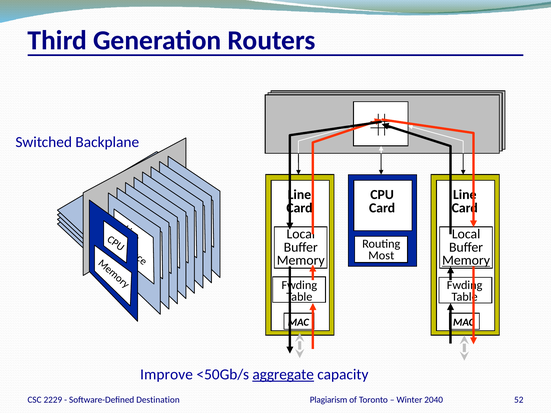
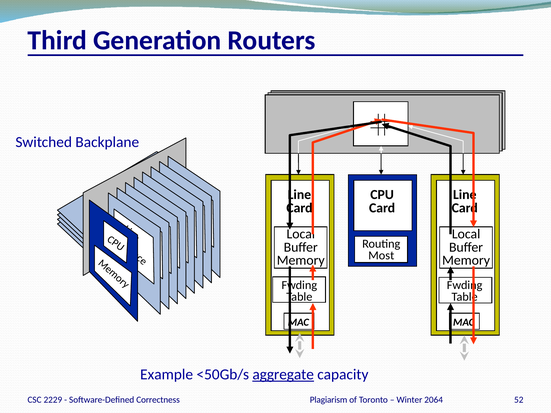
Memory at (466, 261) underline: present -> none
Improve: Improve -> Example
2040: 2040 -> 2064
Destination: Destination -> Correctness
